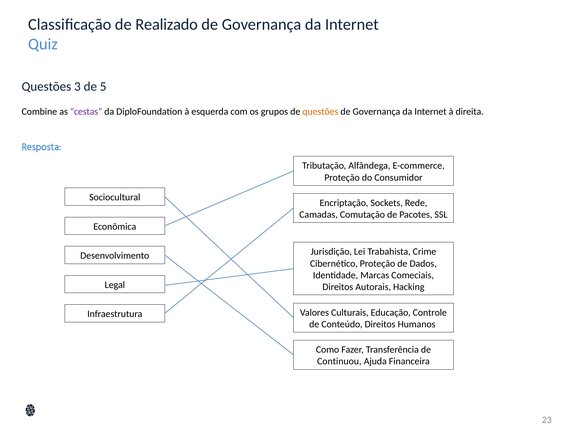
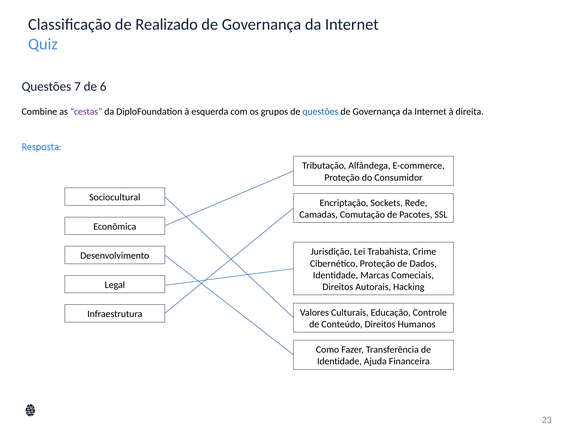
3: 3 -> 7
5: 5 -> 6
questões at (320, 112) colour: orange -> blue
Continuou at (339, 362): Continuou -> Identidade
